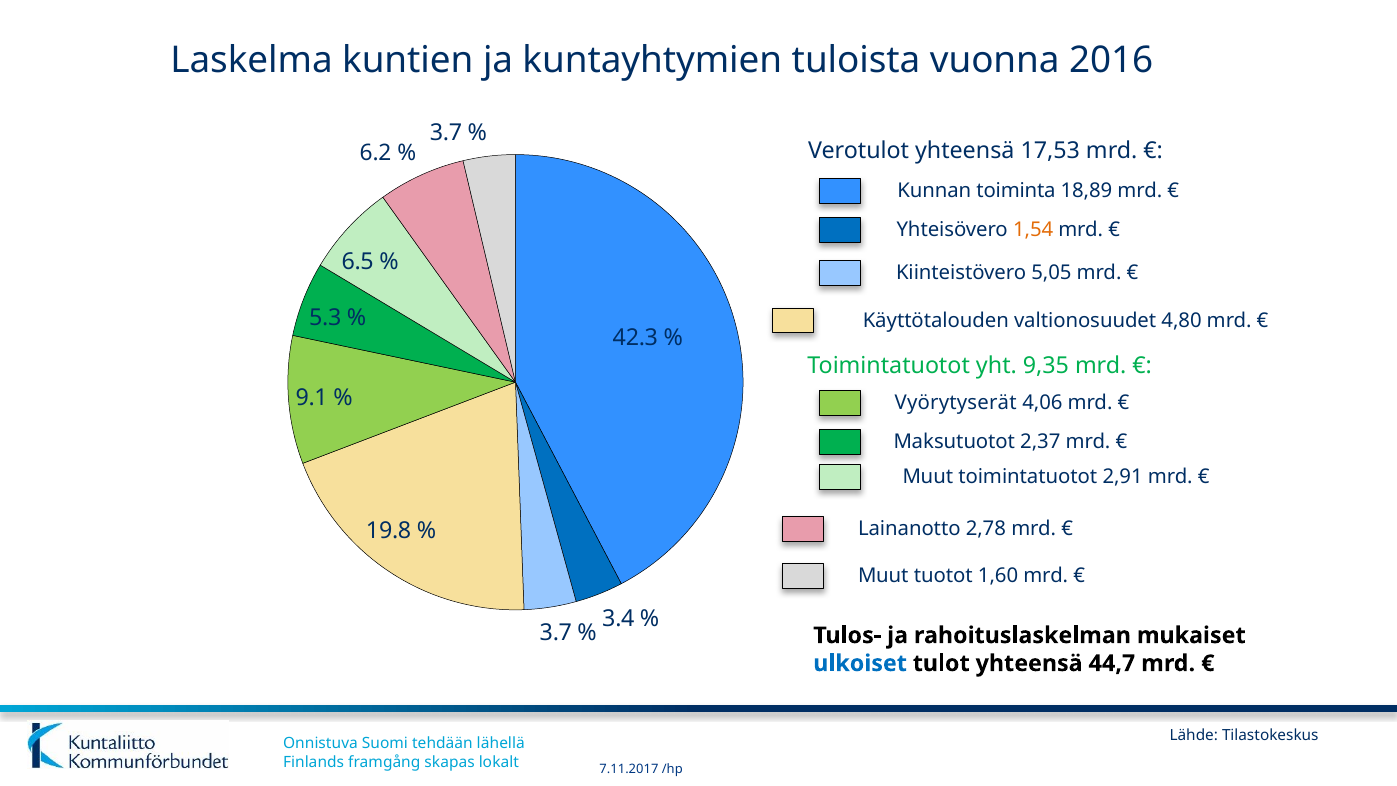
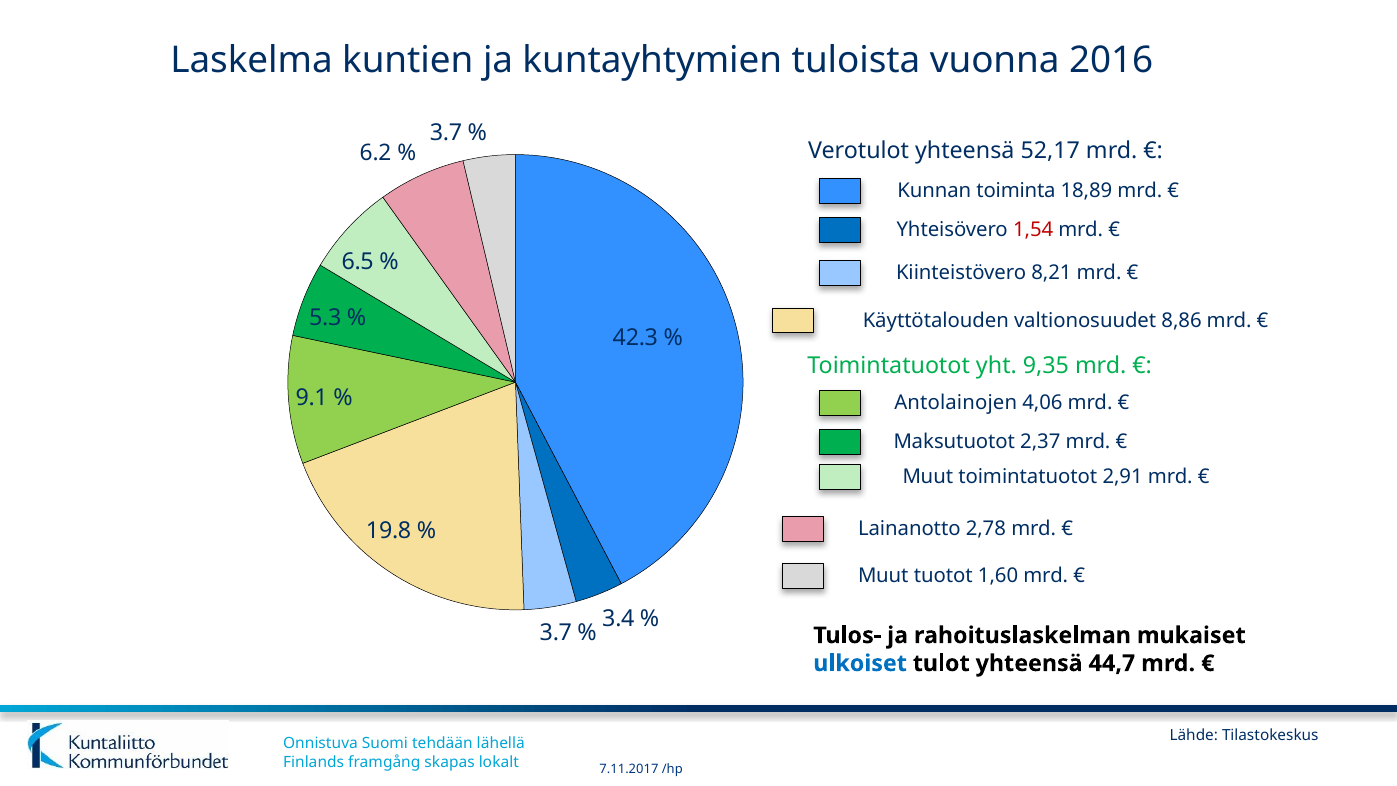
17,53: 17,53 -> 52,17
1,54 colour: orange -> red
5,05: 5,05 -> 8,21
4,80: 4,80 -> 8,86
Vyörytyserät: Vyörytyserät -> Antolainojen
